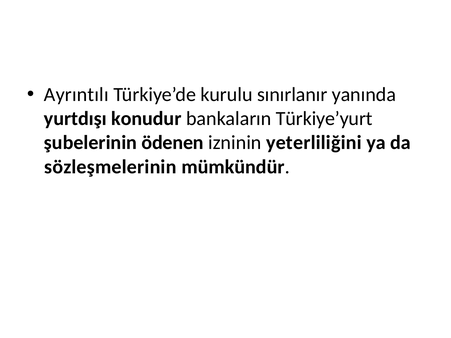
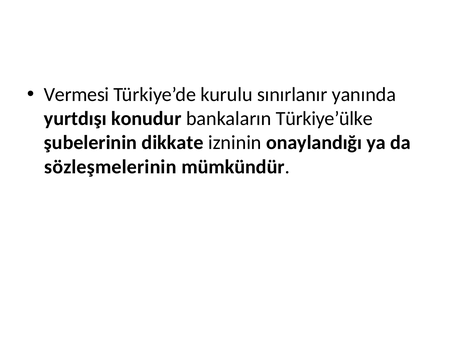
Ayrıntılı: Ayrıntılı -> Vermesi
Türkiye’yurt: Türkiye’yurt -> Türkiye’ülke
ödenen: ödenen -> dikkate
yeterliliğini: yeterliliğini -> onaylandığı
